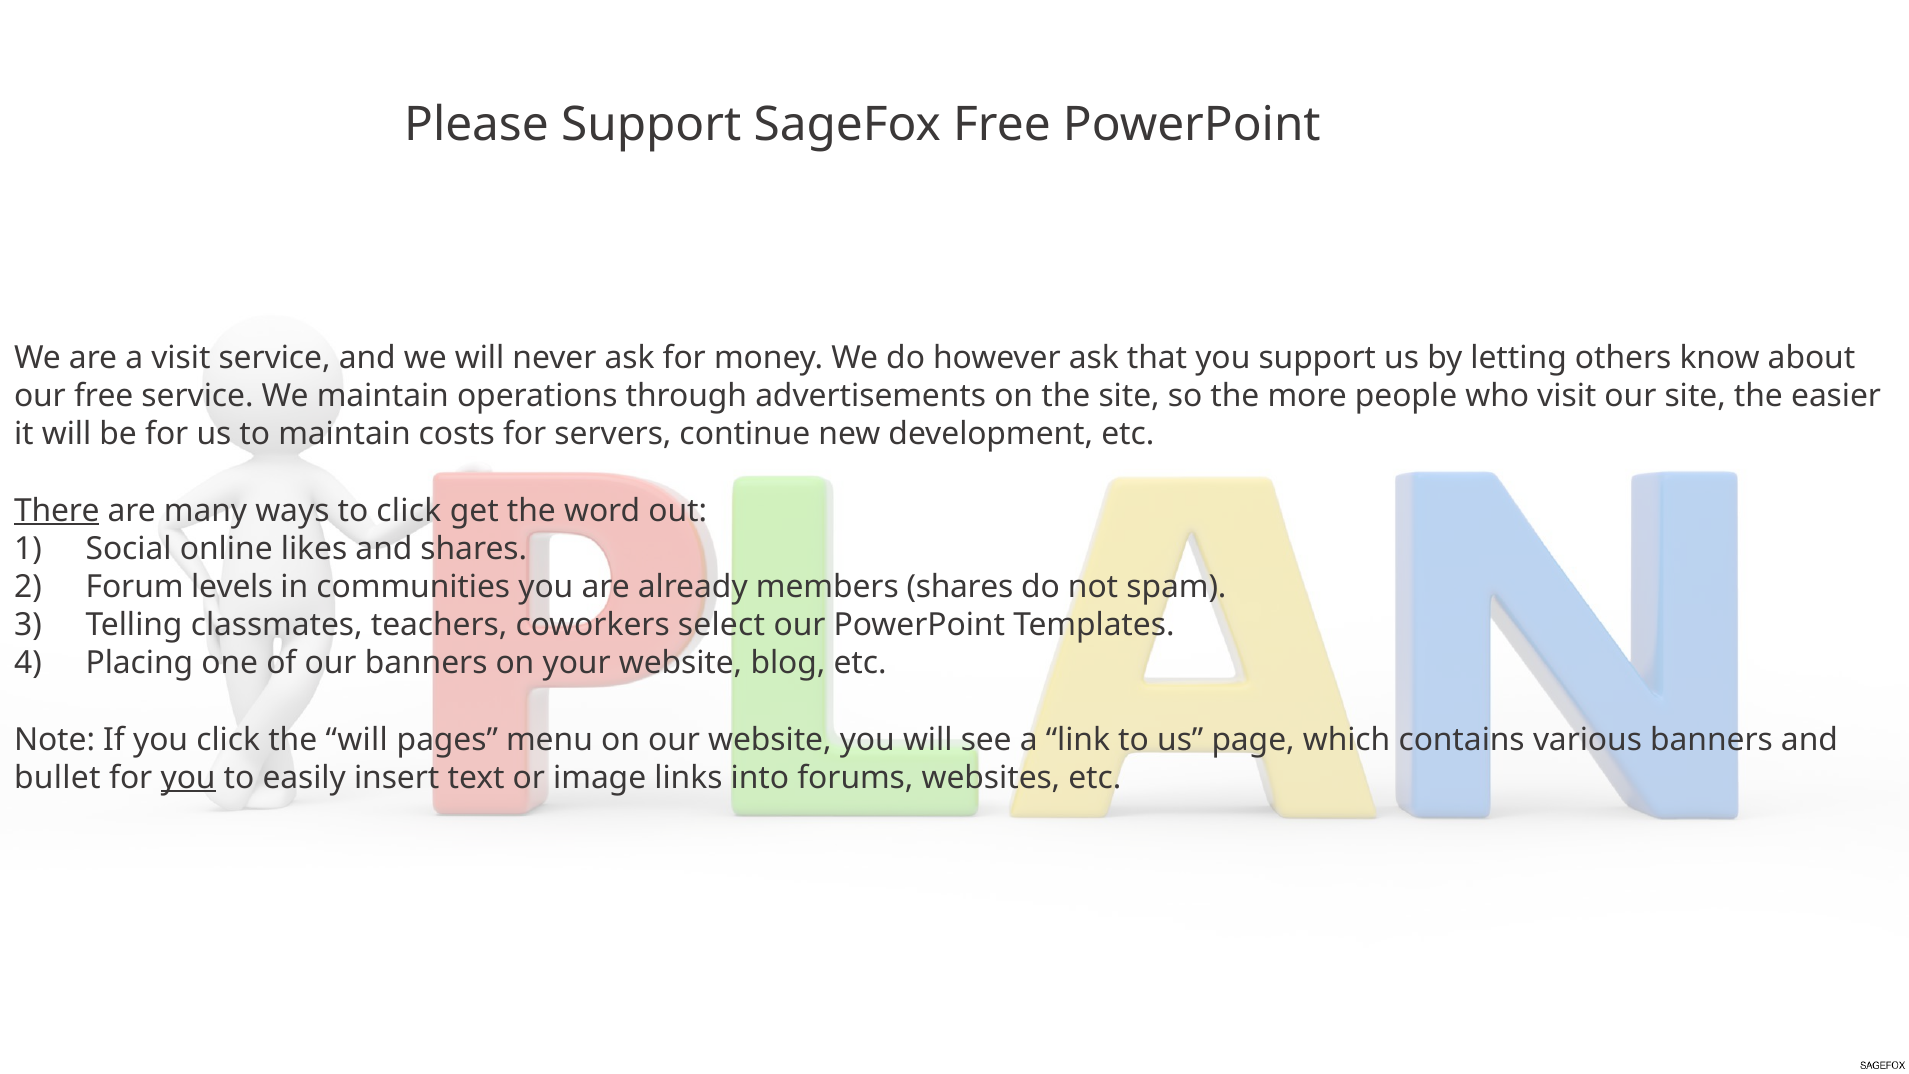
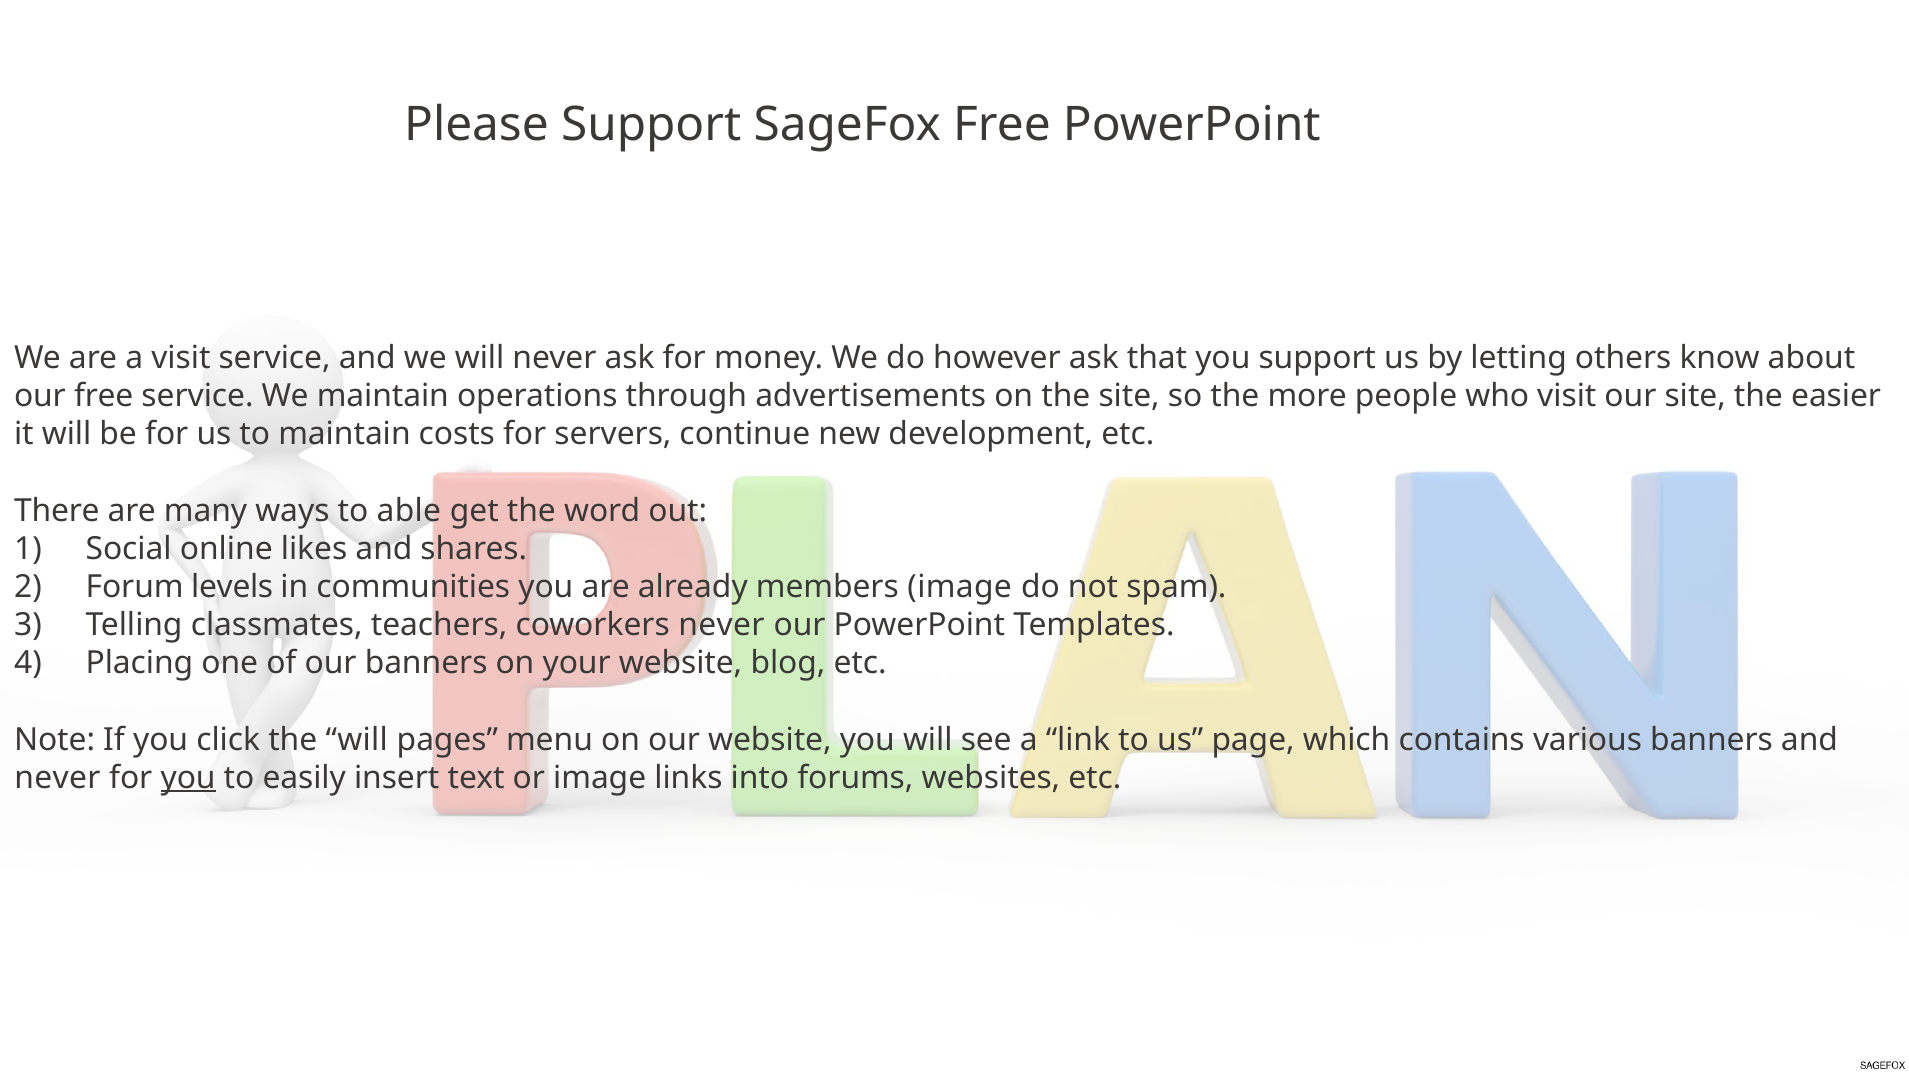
There underline: present -> none
to click: click -> able
members shares: shares -> image
coworkers select: select -> never
bullet at (57, 778): bullet -> never
